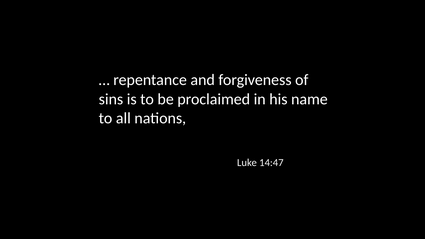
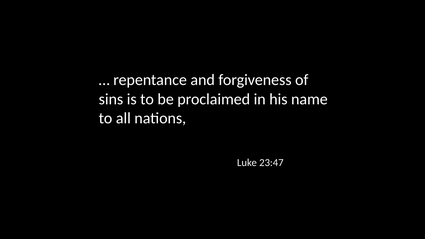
14:47: 14:47 -> 23:47
